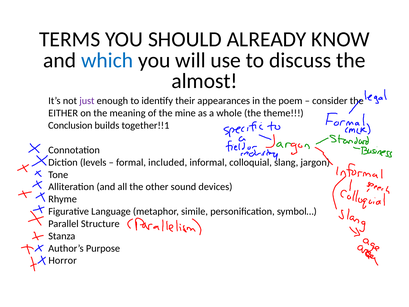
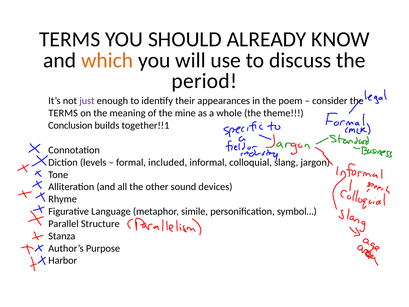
which colour: blue -> orange
almost: almost -> period
EITHER at (63, 113): EITHER -> TERMS
Horror: Horror -> Harbor
